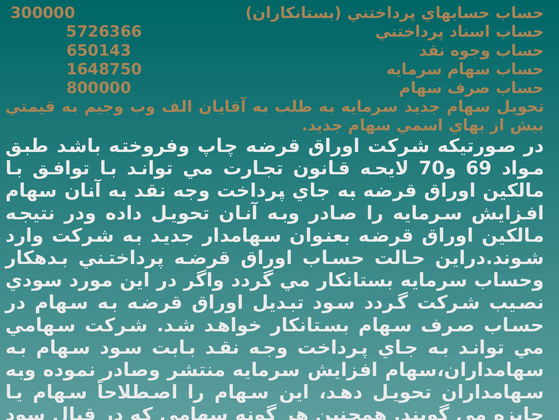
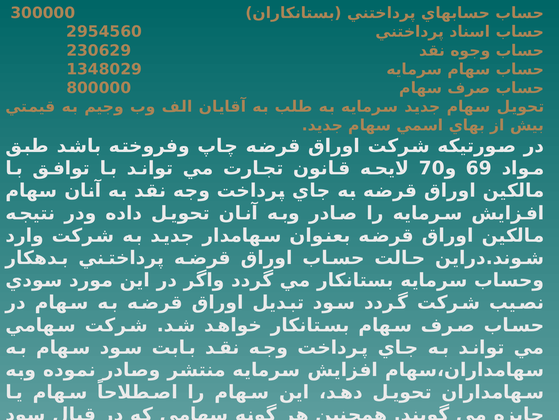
5726366: 5726366 -> 2954560
650143: 650143 -> 230629
1648750: 1648750 -> 1348029
